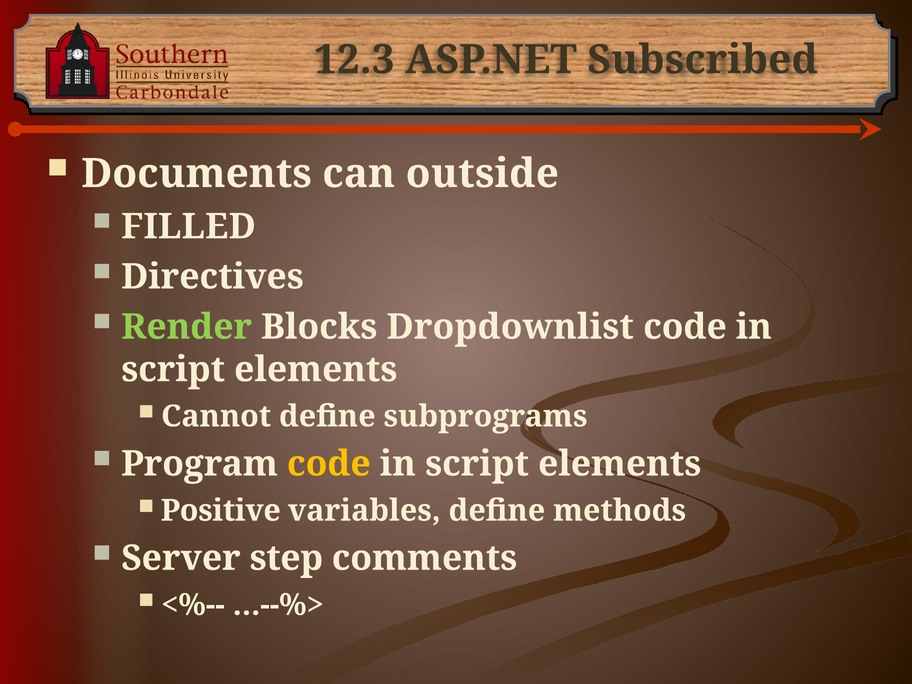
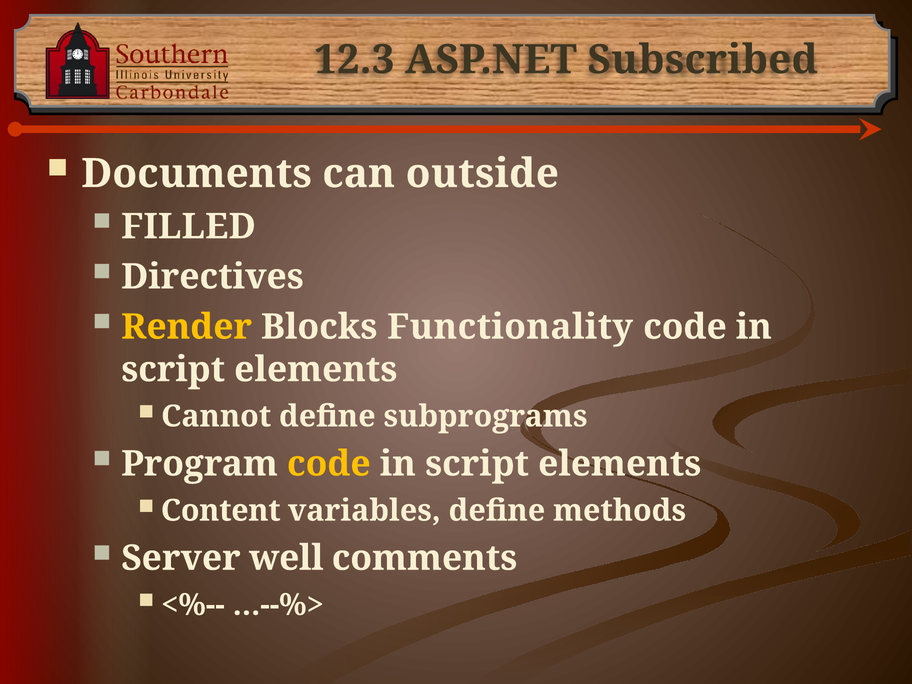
Render colour: light green -> yellow
Dropdownlist: Dropdownlist -> Functionality
Positive: Positive -> Content
step: step -> well
